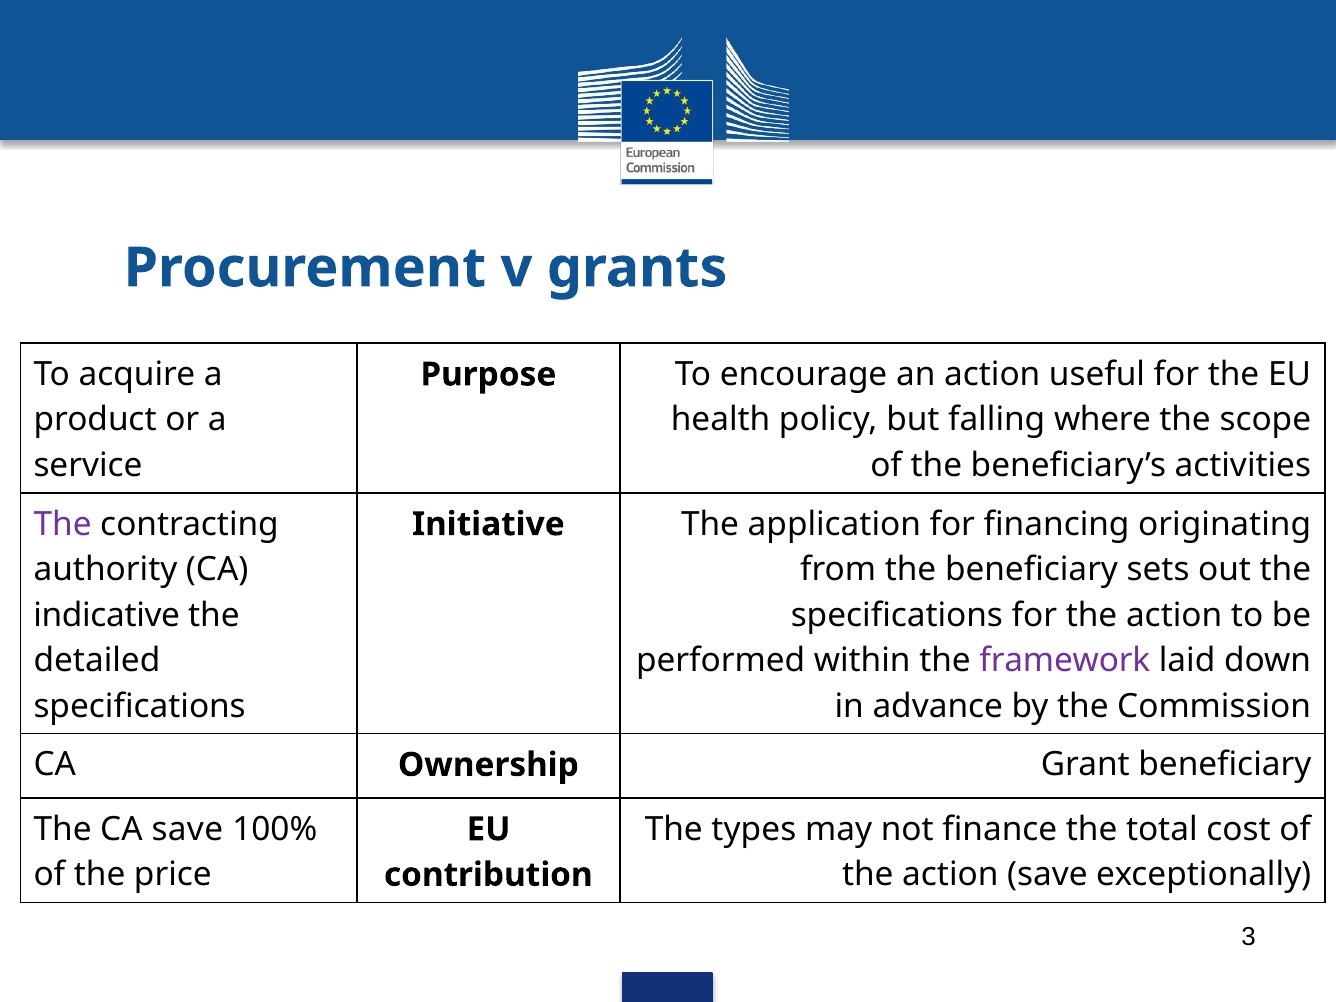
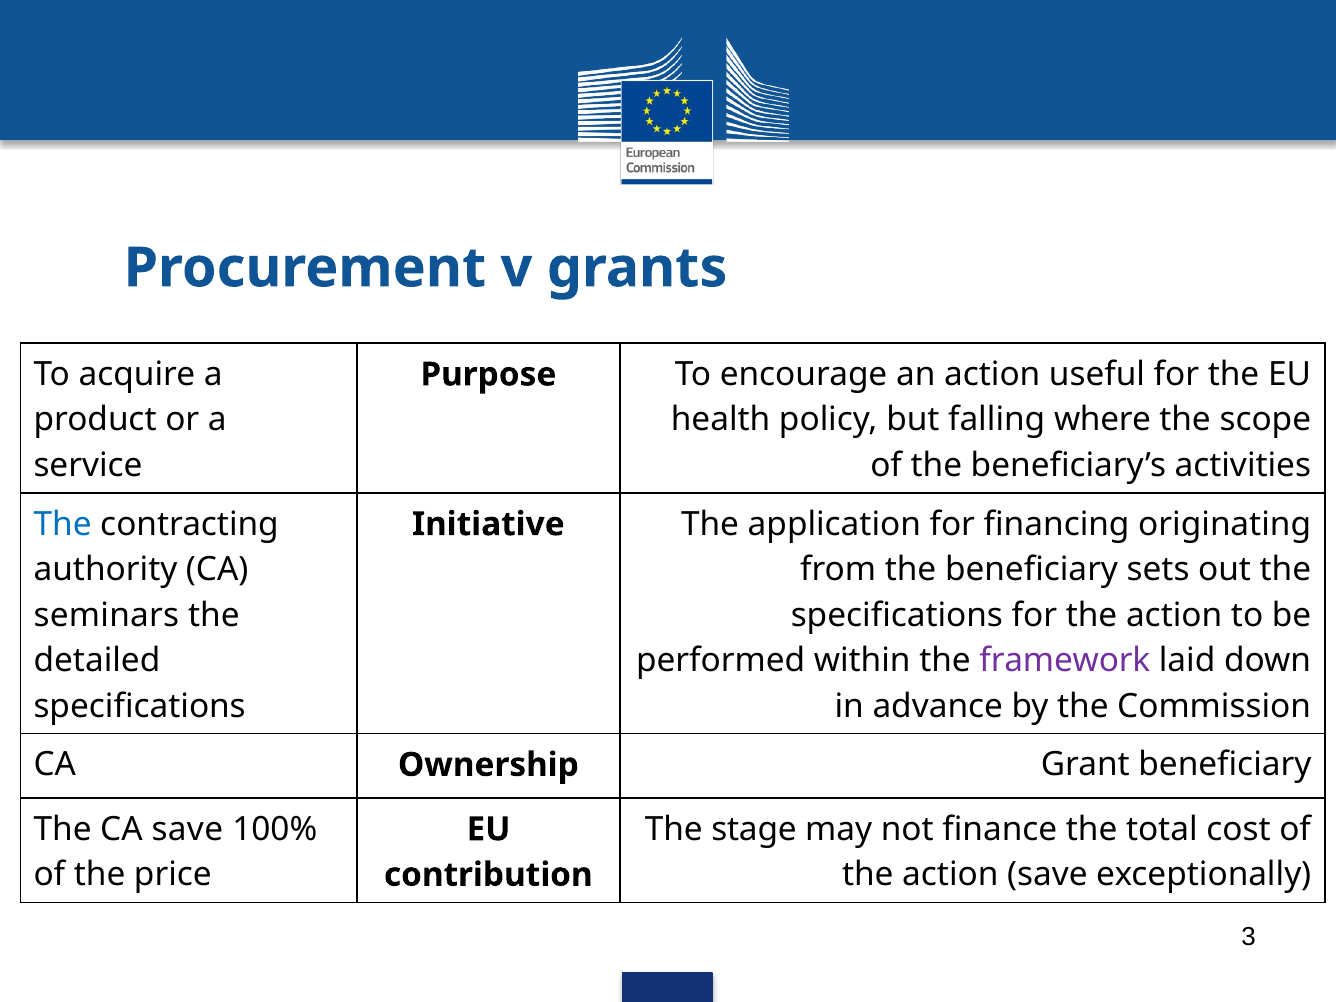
The at (63, 524) colour: purple -> blue
indicative: indicative -> seminars
types: types -> stage
